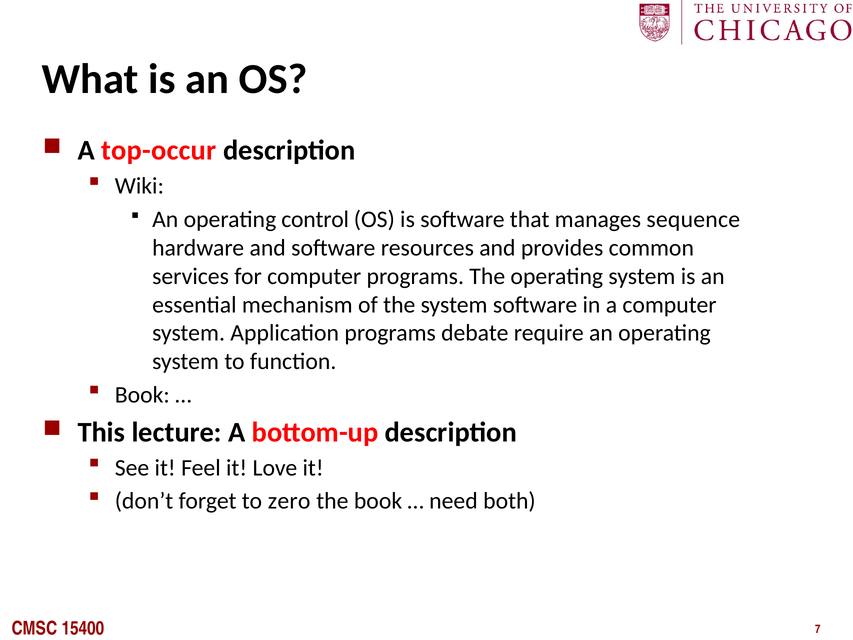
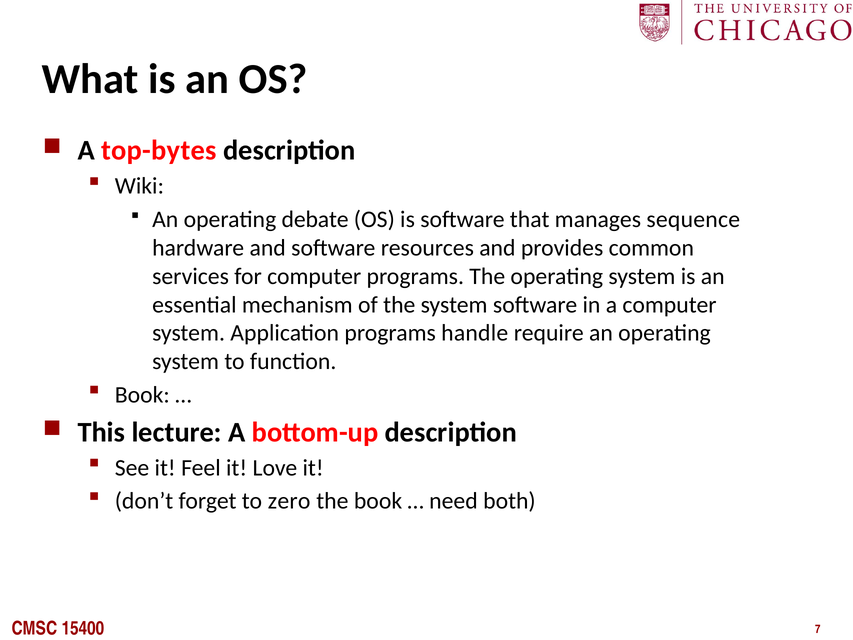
top-occur: top-occur -> top-bytes
control: control -> debate
debate: debate -> handle
